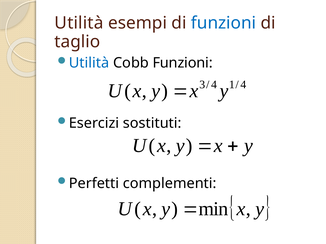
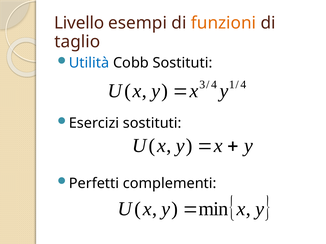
Utilità at (79, 23): Utilità -> Livello
funzioni at (224, 23) colour: blue -> orange
Cobb Funzioni: Funzioni -> Sostituti
